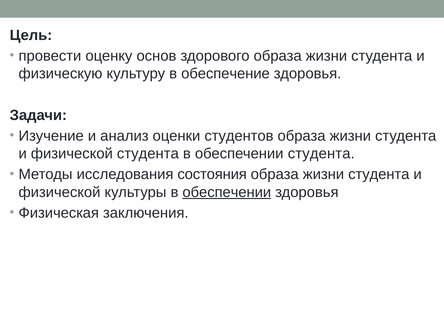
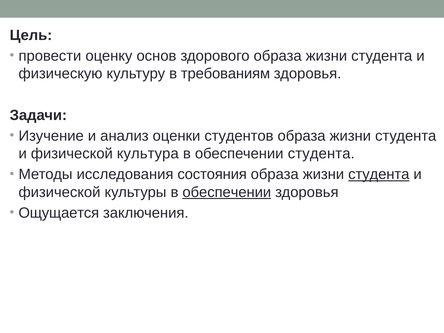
обеспечение: обеспечение -> требованиям
физической студента: студента -> культура
студента at (379, 174) underline: none -> present
Физическая: Физическая -> Ощущается
